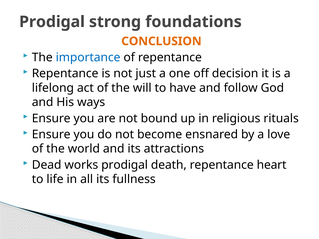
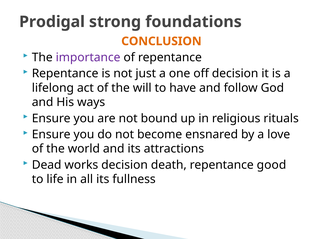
importance colour: blue -> purple
works prodigal: prodigal -> decision
heart: heart -> good
